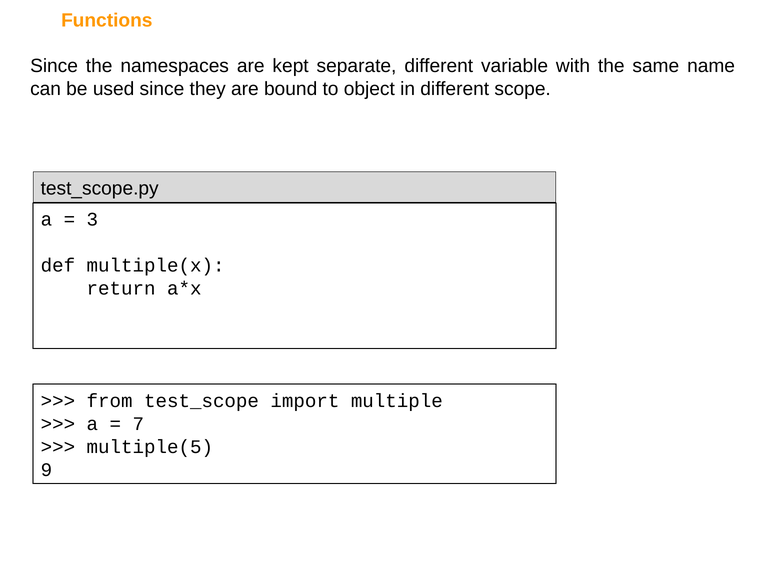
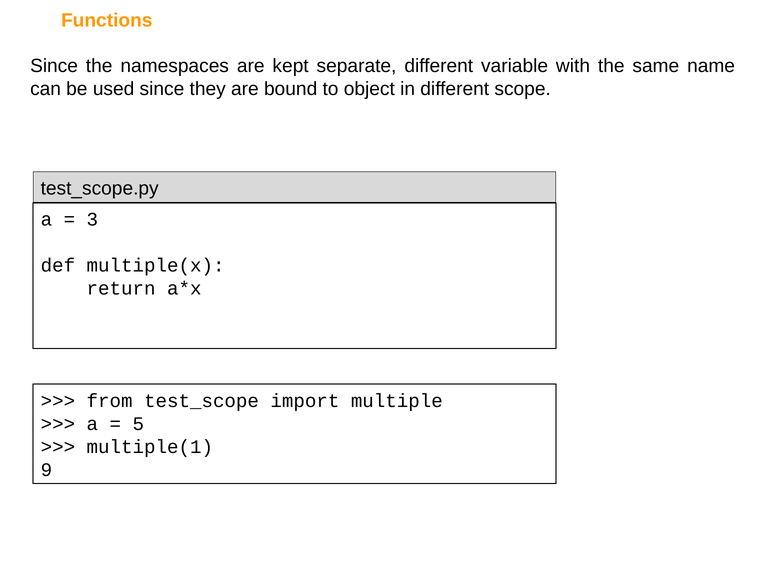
7: 7 -> 5
multiple(5: multiple(5 -> multiple(1
